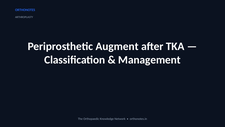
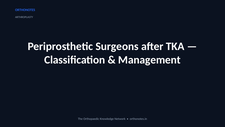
Augment: Augment -> Surgeons
